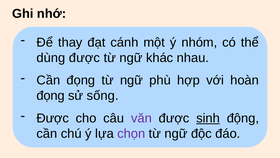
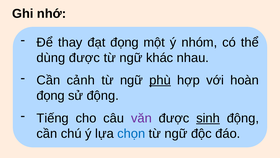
đạt cánh: cánh -> đọng
Cần đọng: đọng -> cảnh
phù underline: none -> present
sử sống: sống -> động
Được at (53, 118): Được -> Tiếng
chọn colour: purple -> blue
